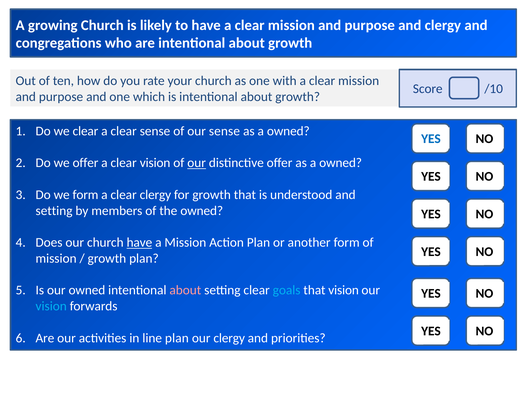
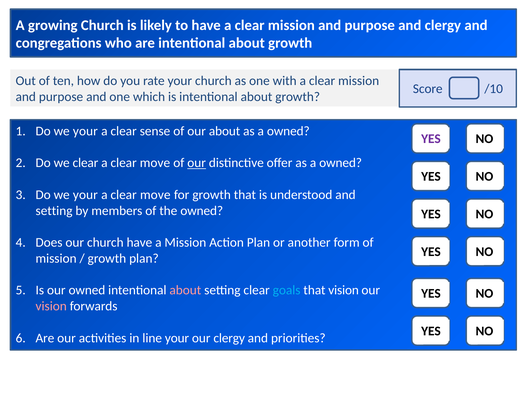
clear at (85, 131): clear -> your
our sense: sense -> about
YES at (431, 139) colour: blue -> purple
we offer: offer -> clear
vision at (155, 163): vision -> move
form at (85, 195): form -> your
clergy at (155, 195): clergy -> move
have at (139, 243) underline: present -> none
vision at (51, 306) colour: light blue -> pink
line plan: plan -> your
